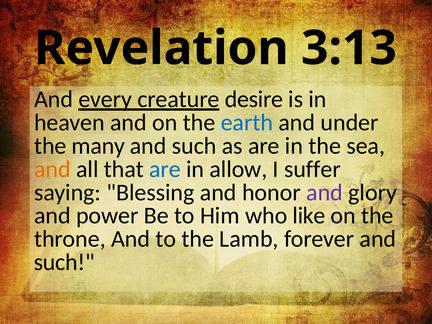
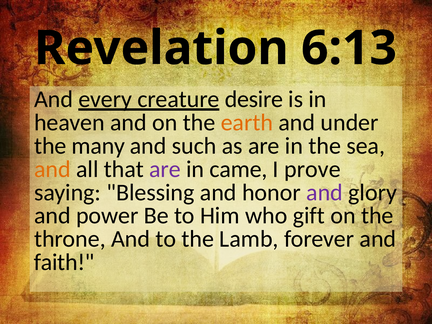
3:13: 3:13 -> 6:13
earth colour: blue -> orange
are at (165, 169) colour: blue -> purple
allow: allow -> came
suffer: suffer -> prove
like: like -> gift
such at (64, 262): such -> faith
